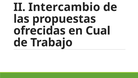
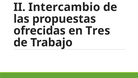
Cual: Cual -> Tres
